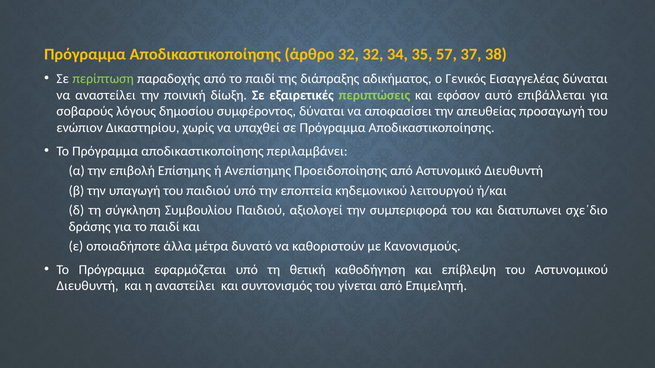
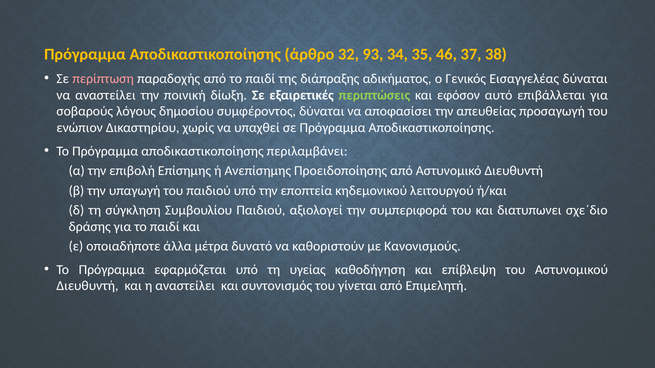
32 32: 32 -> 93
57: 57 -> 46
περίπτωση colour: light green -> pink
θετική: θετική -> υγείας
